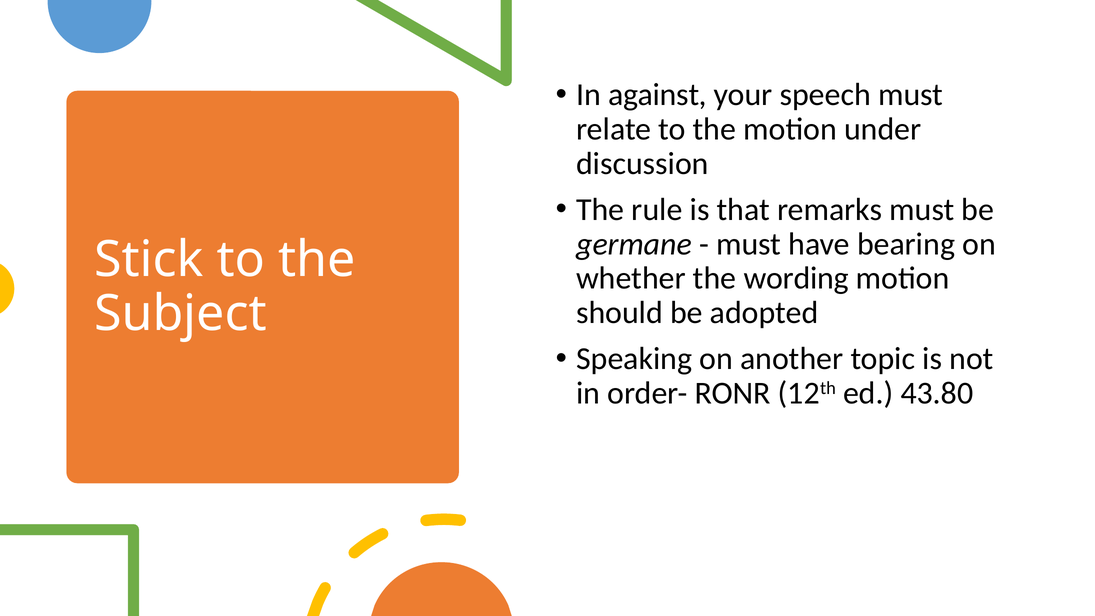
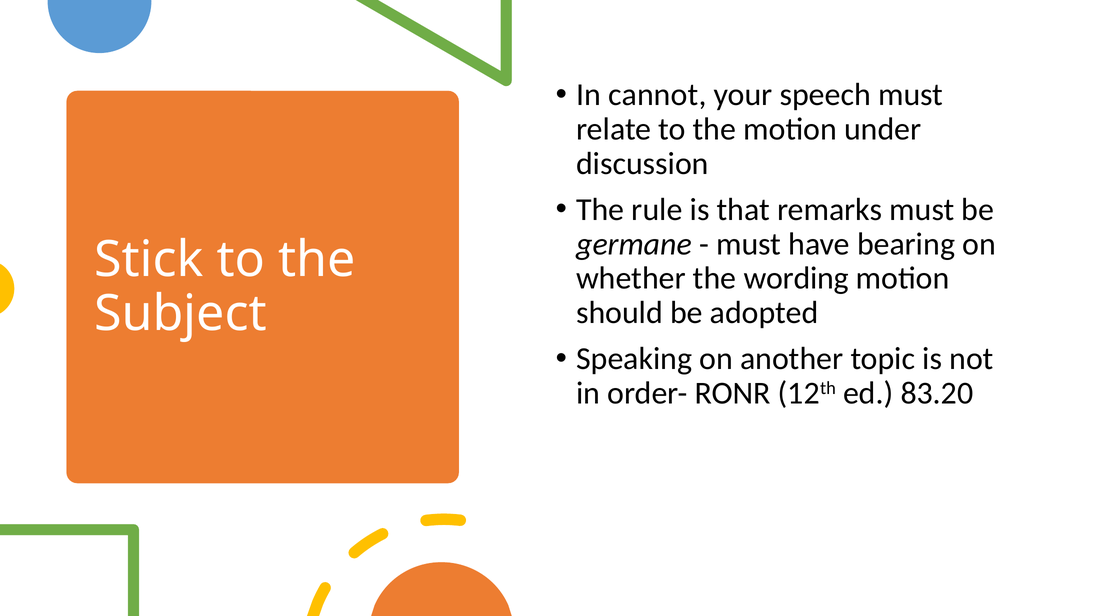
against: against -> cannot
43.80: 43.80 -> 83.20
